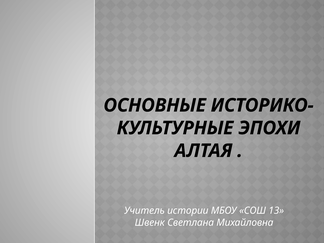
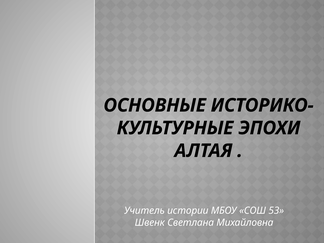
13: 13 -> 53
